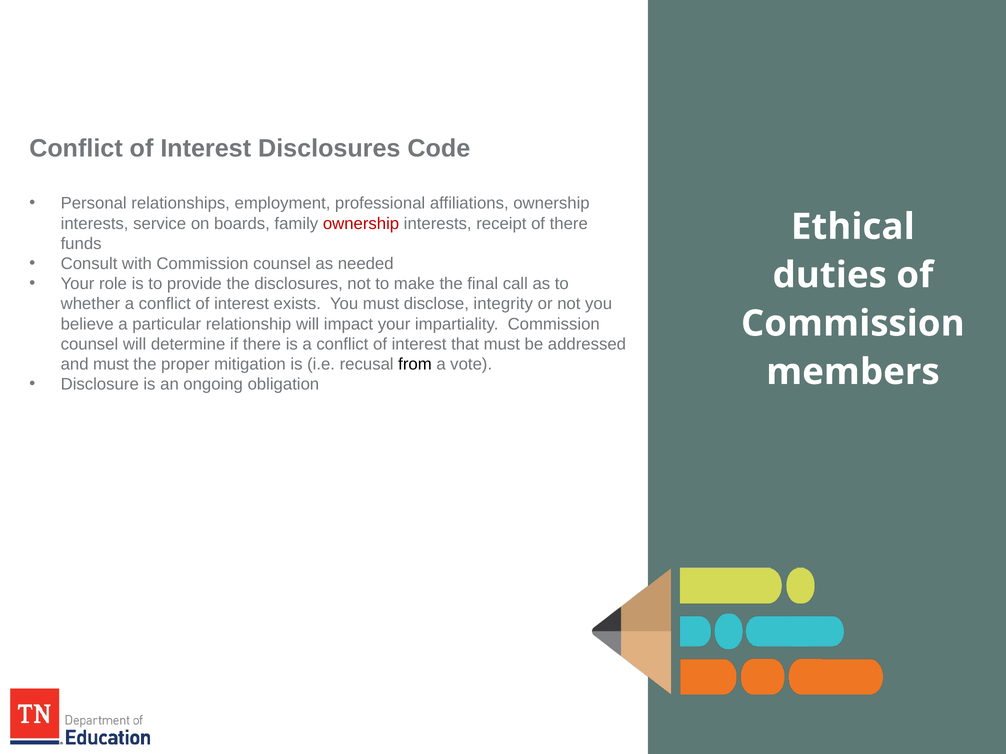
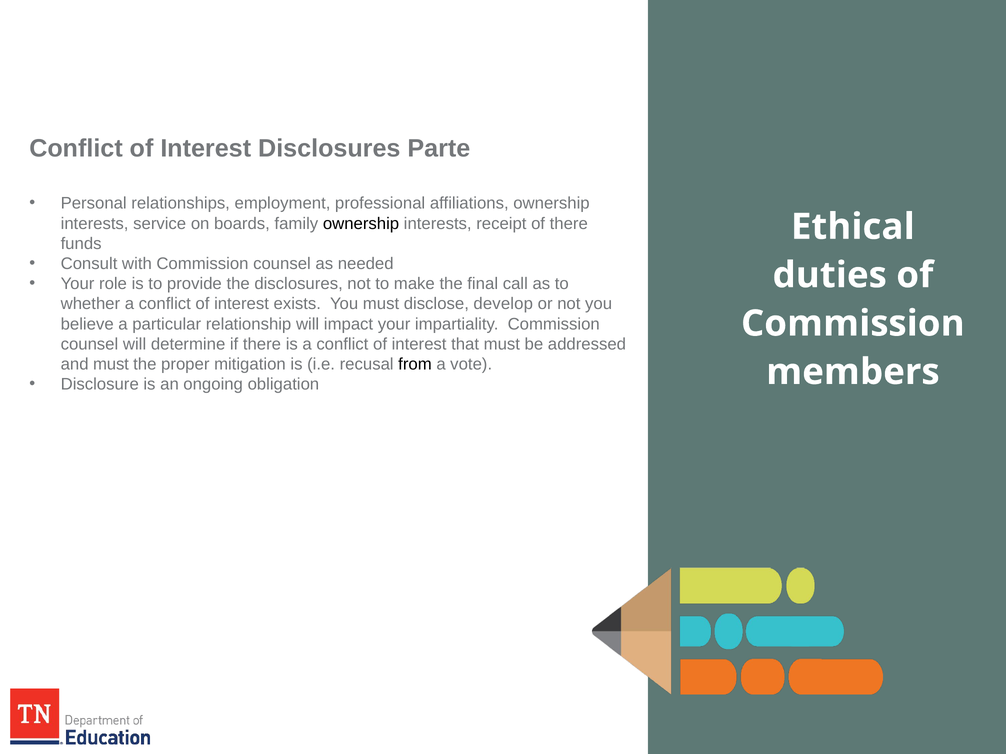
Code: Code -> Parte
ownership at (361, 224) colour: red -> black
integrity: integrity -> develop
